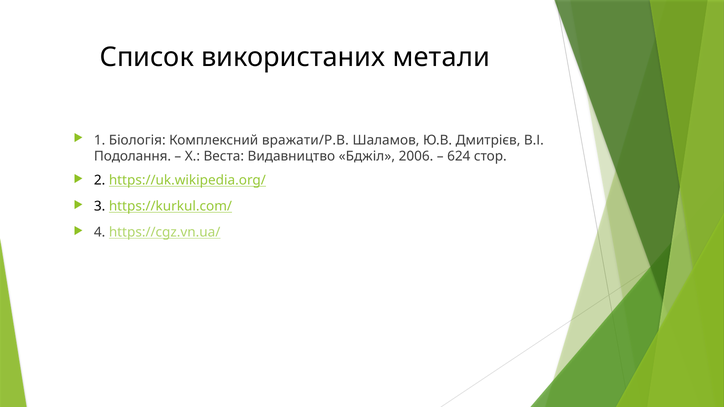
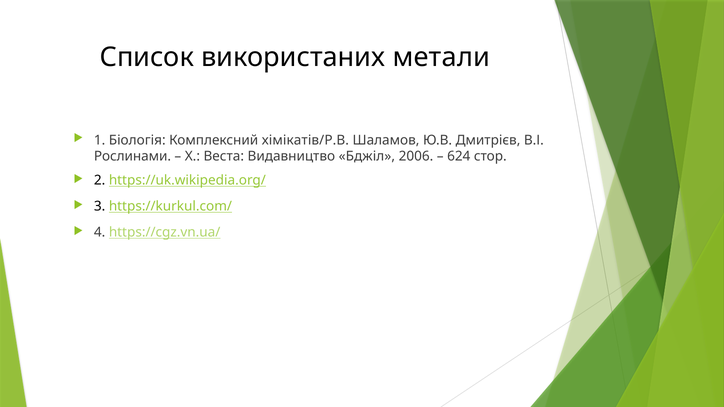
вражати/Р.В: вражати/Р.В -> хімікатів/Р.В
Подолання: Подолання -> Рослинами
